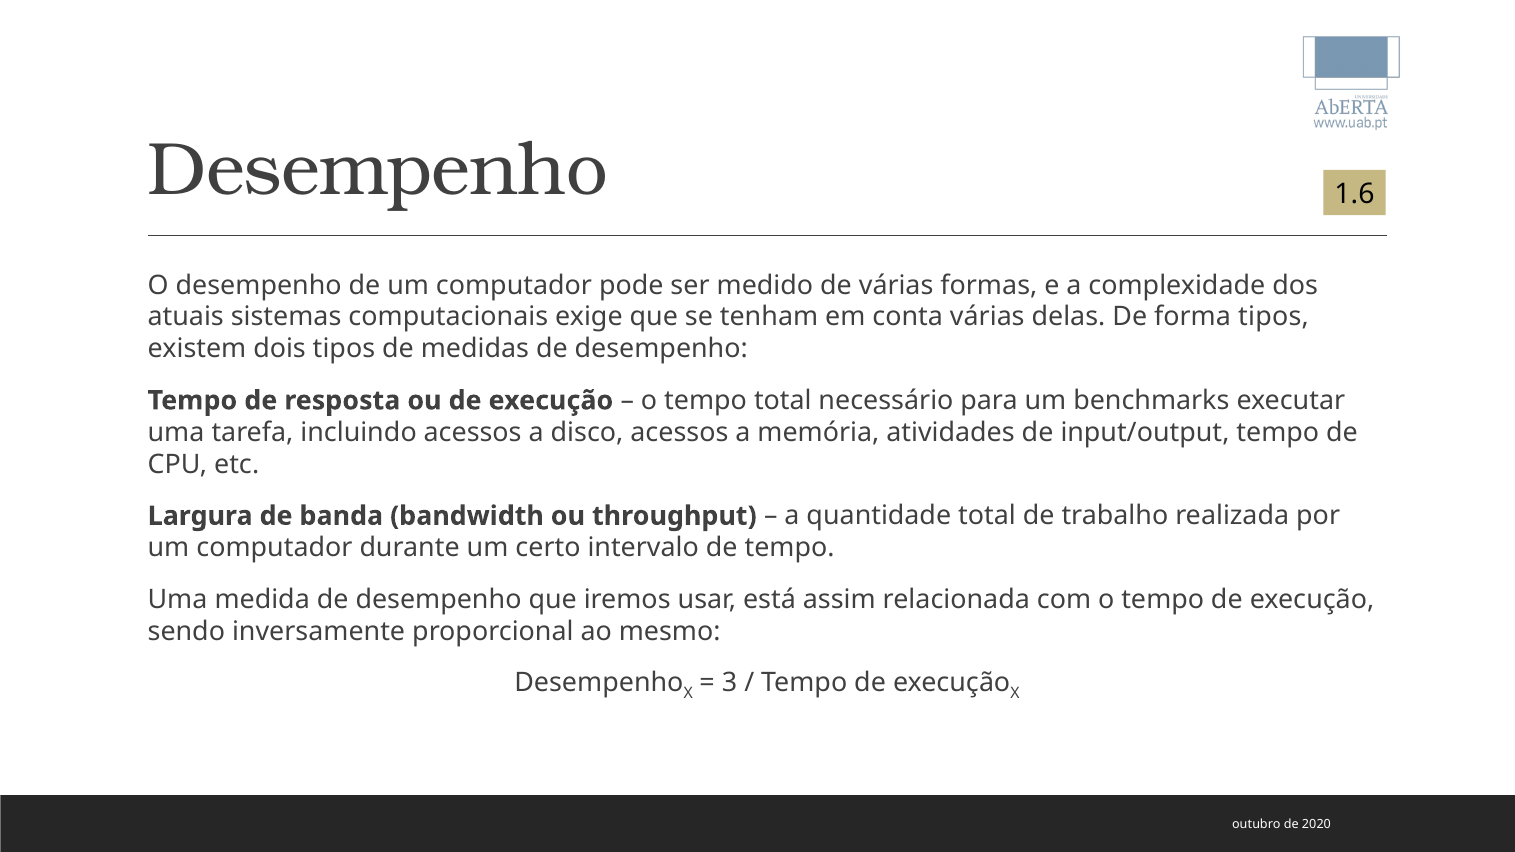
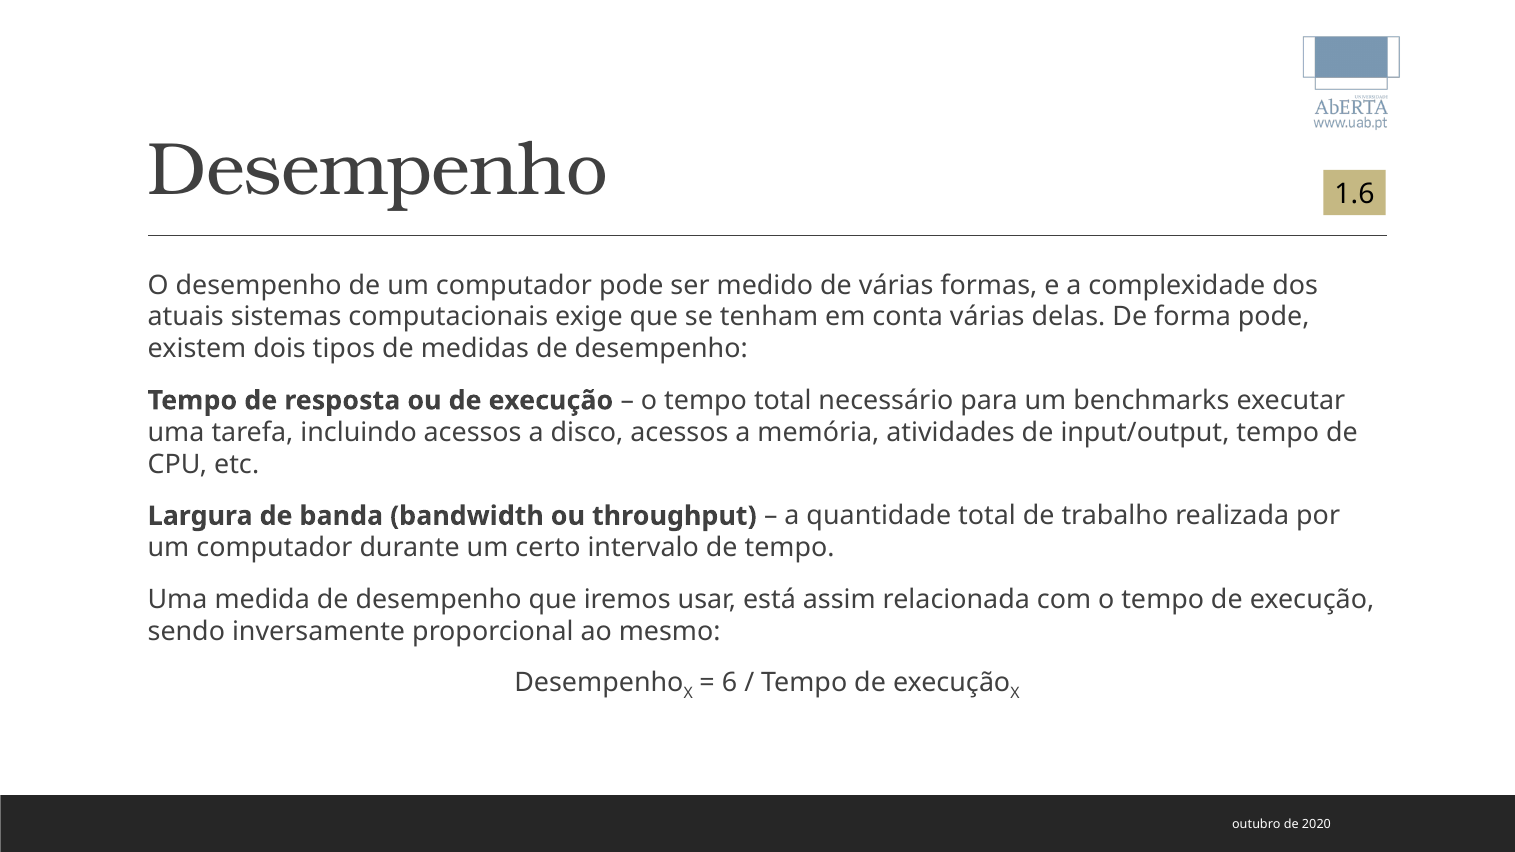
forma tipos: tipos -> pode
3: 3 -> 6
